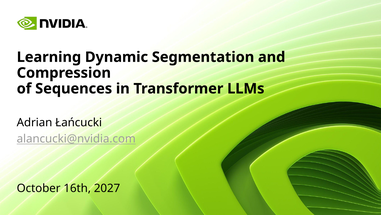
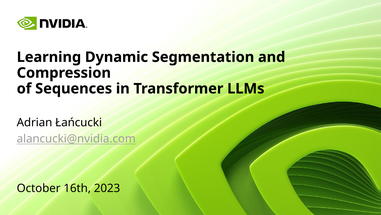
2027: 2027 -> 2023
